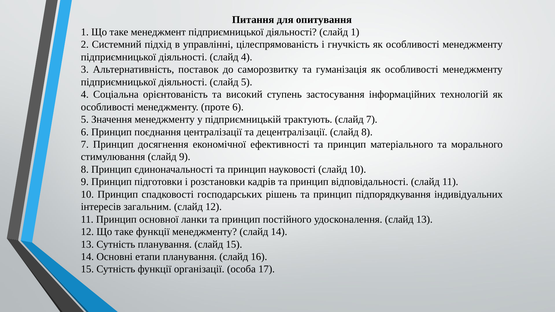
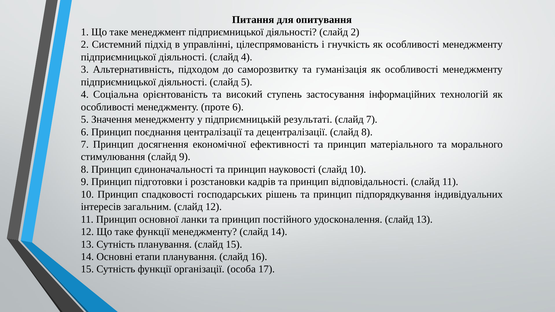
слайд 1: 1 -> 2
поставок: поставок -> підходом
трактують: трактують -> результаті
